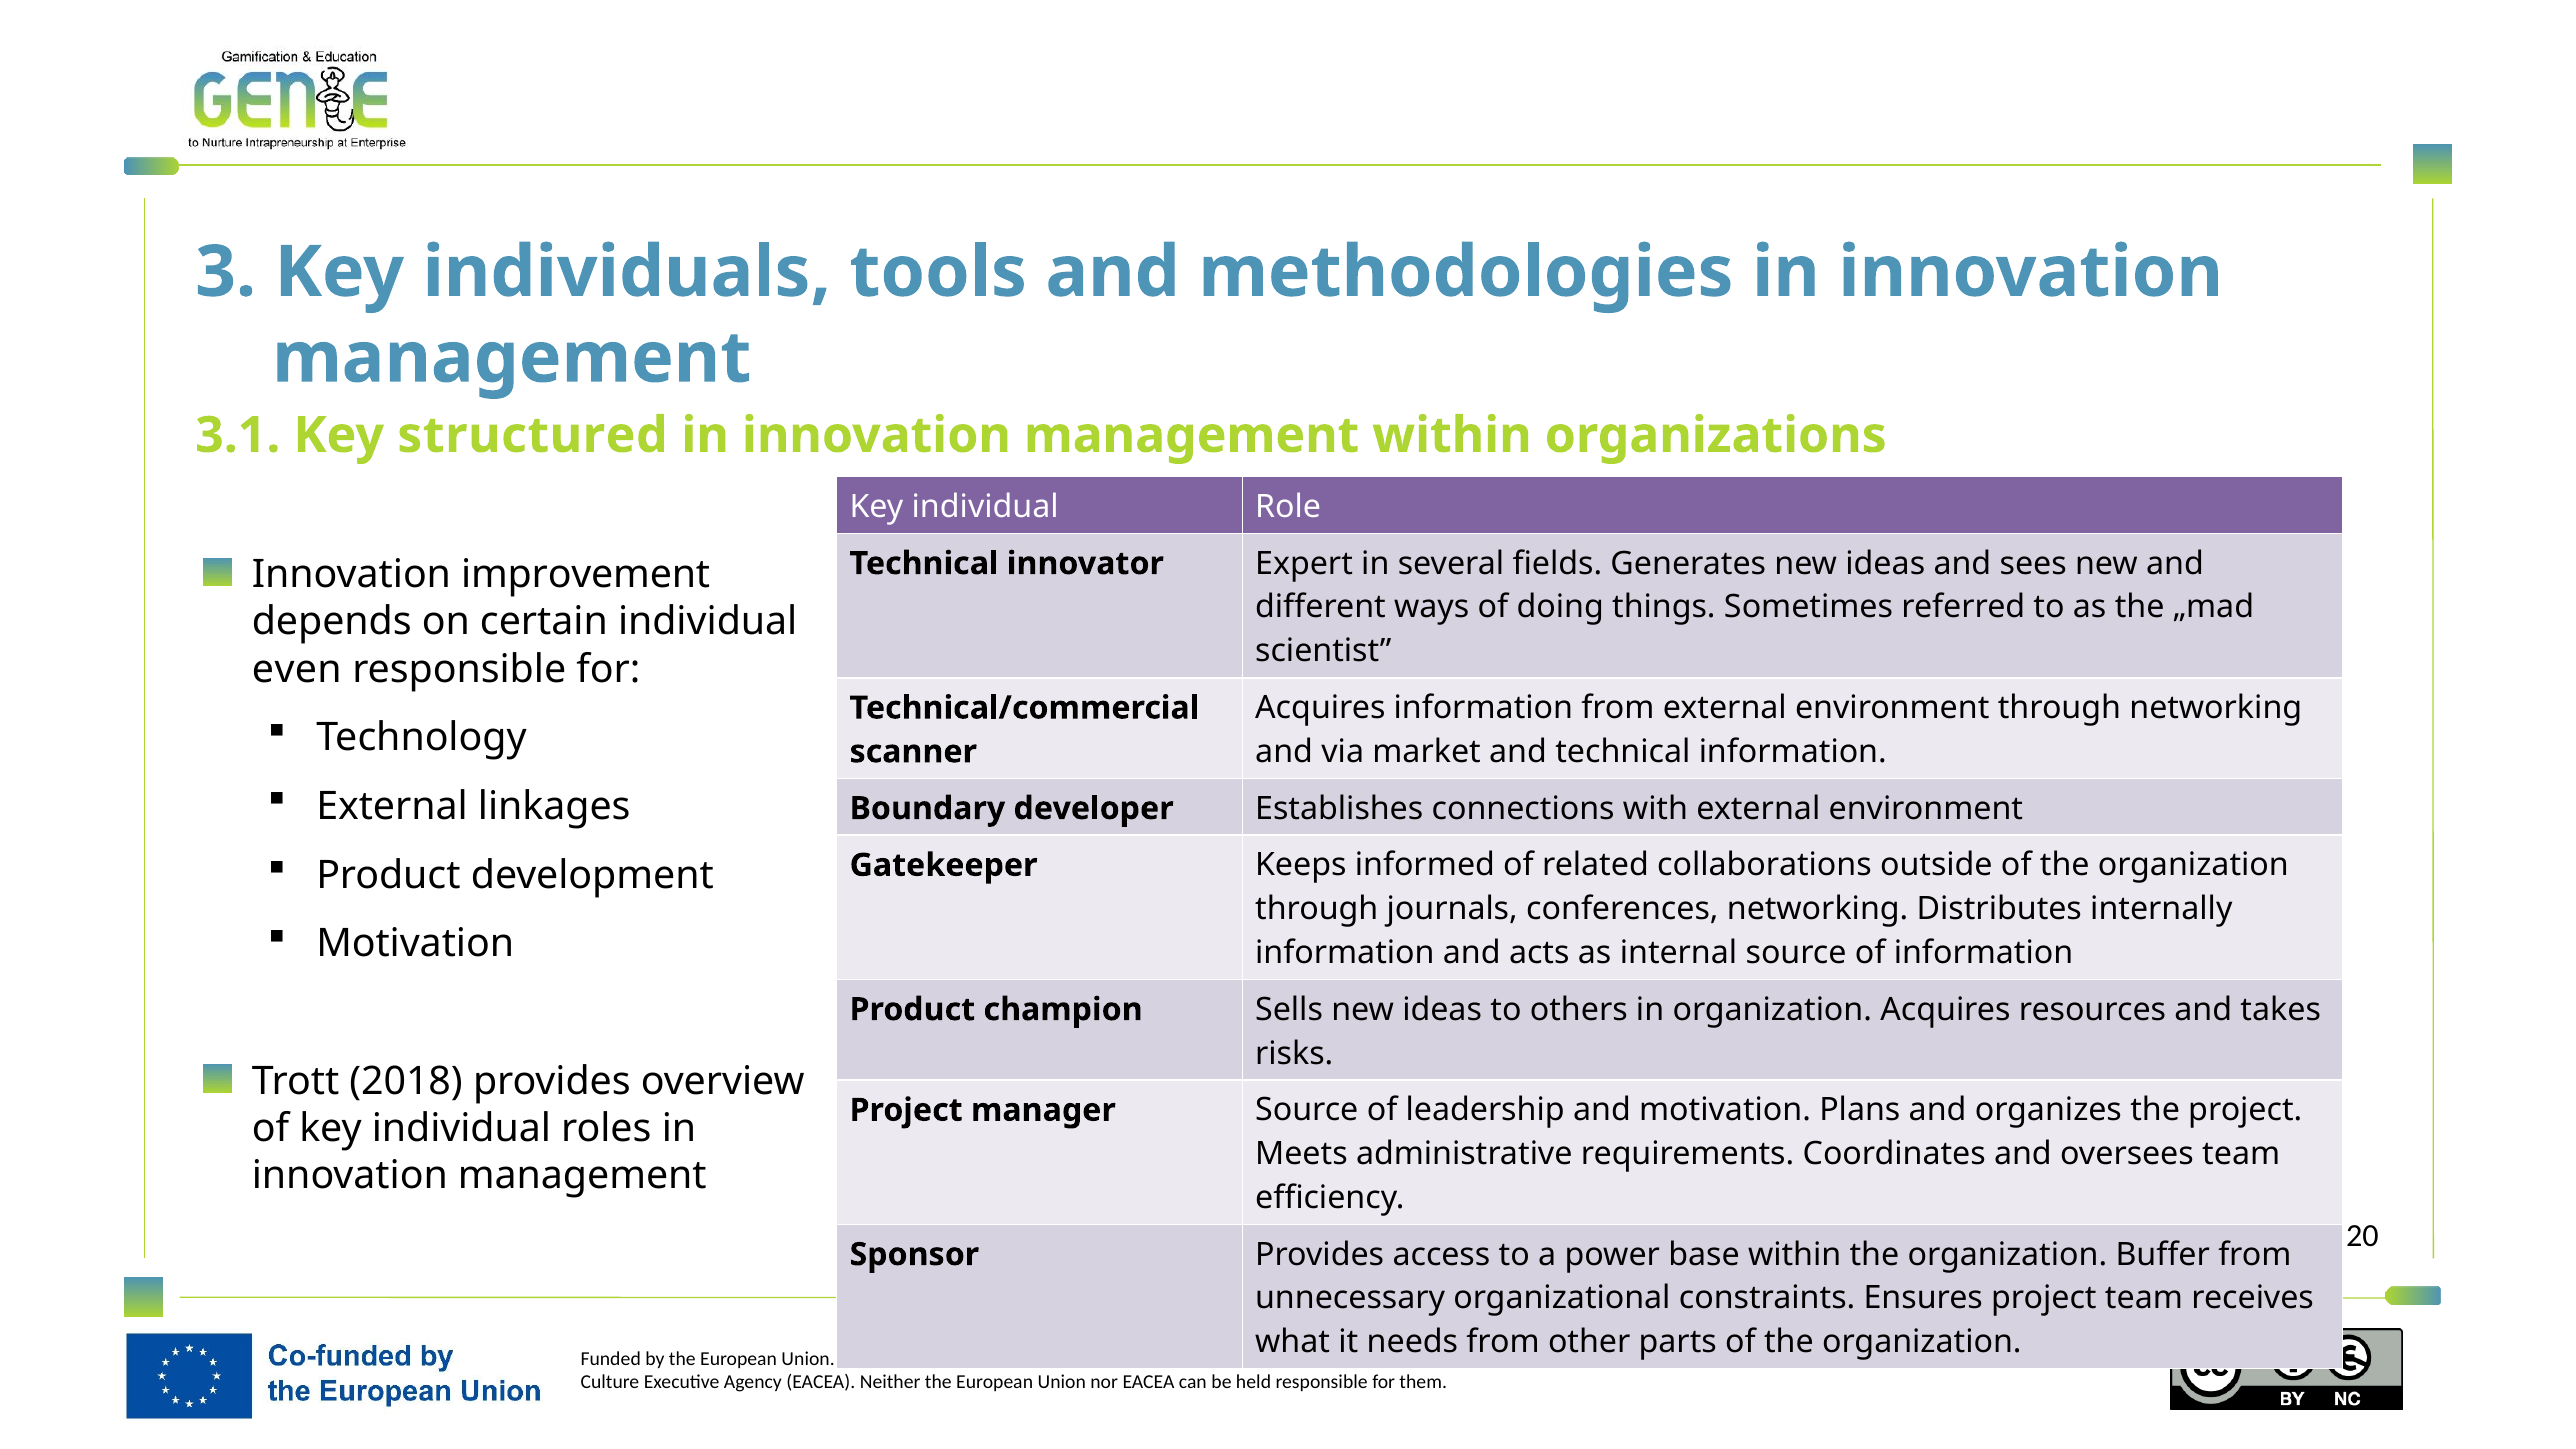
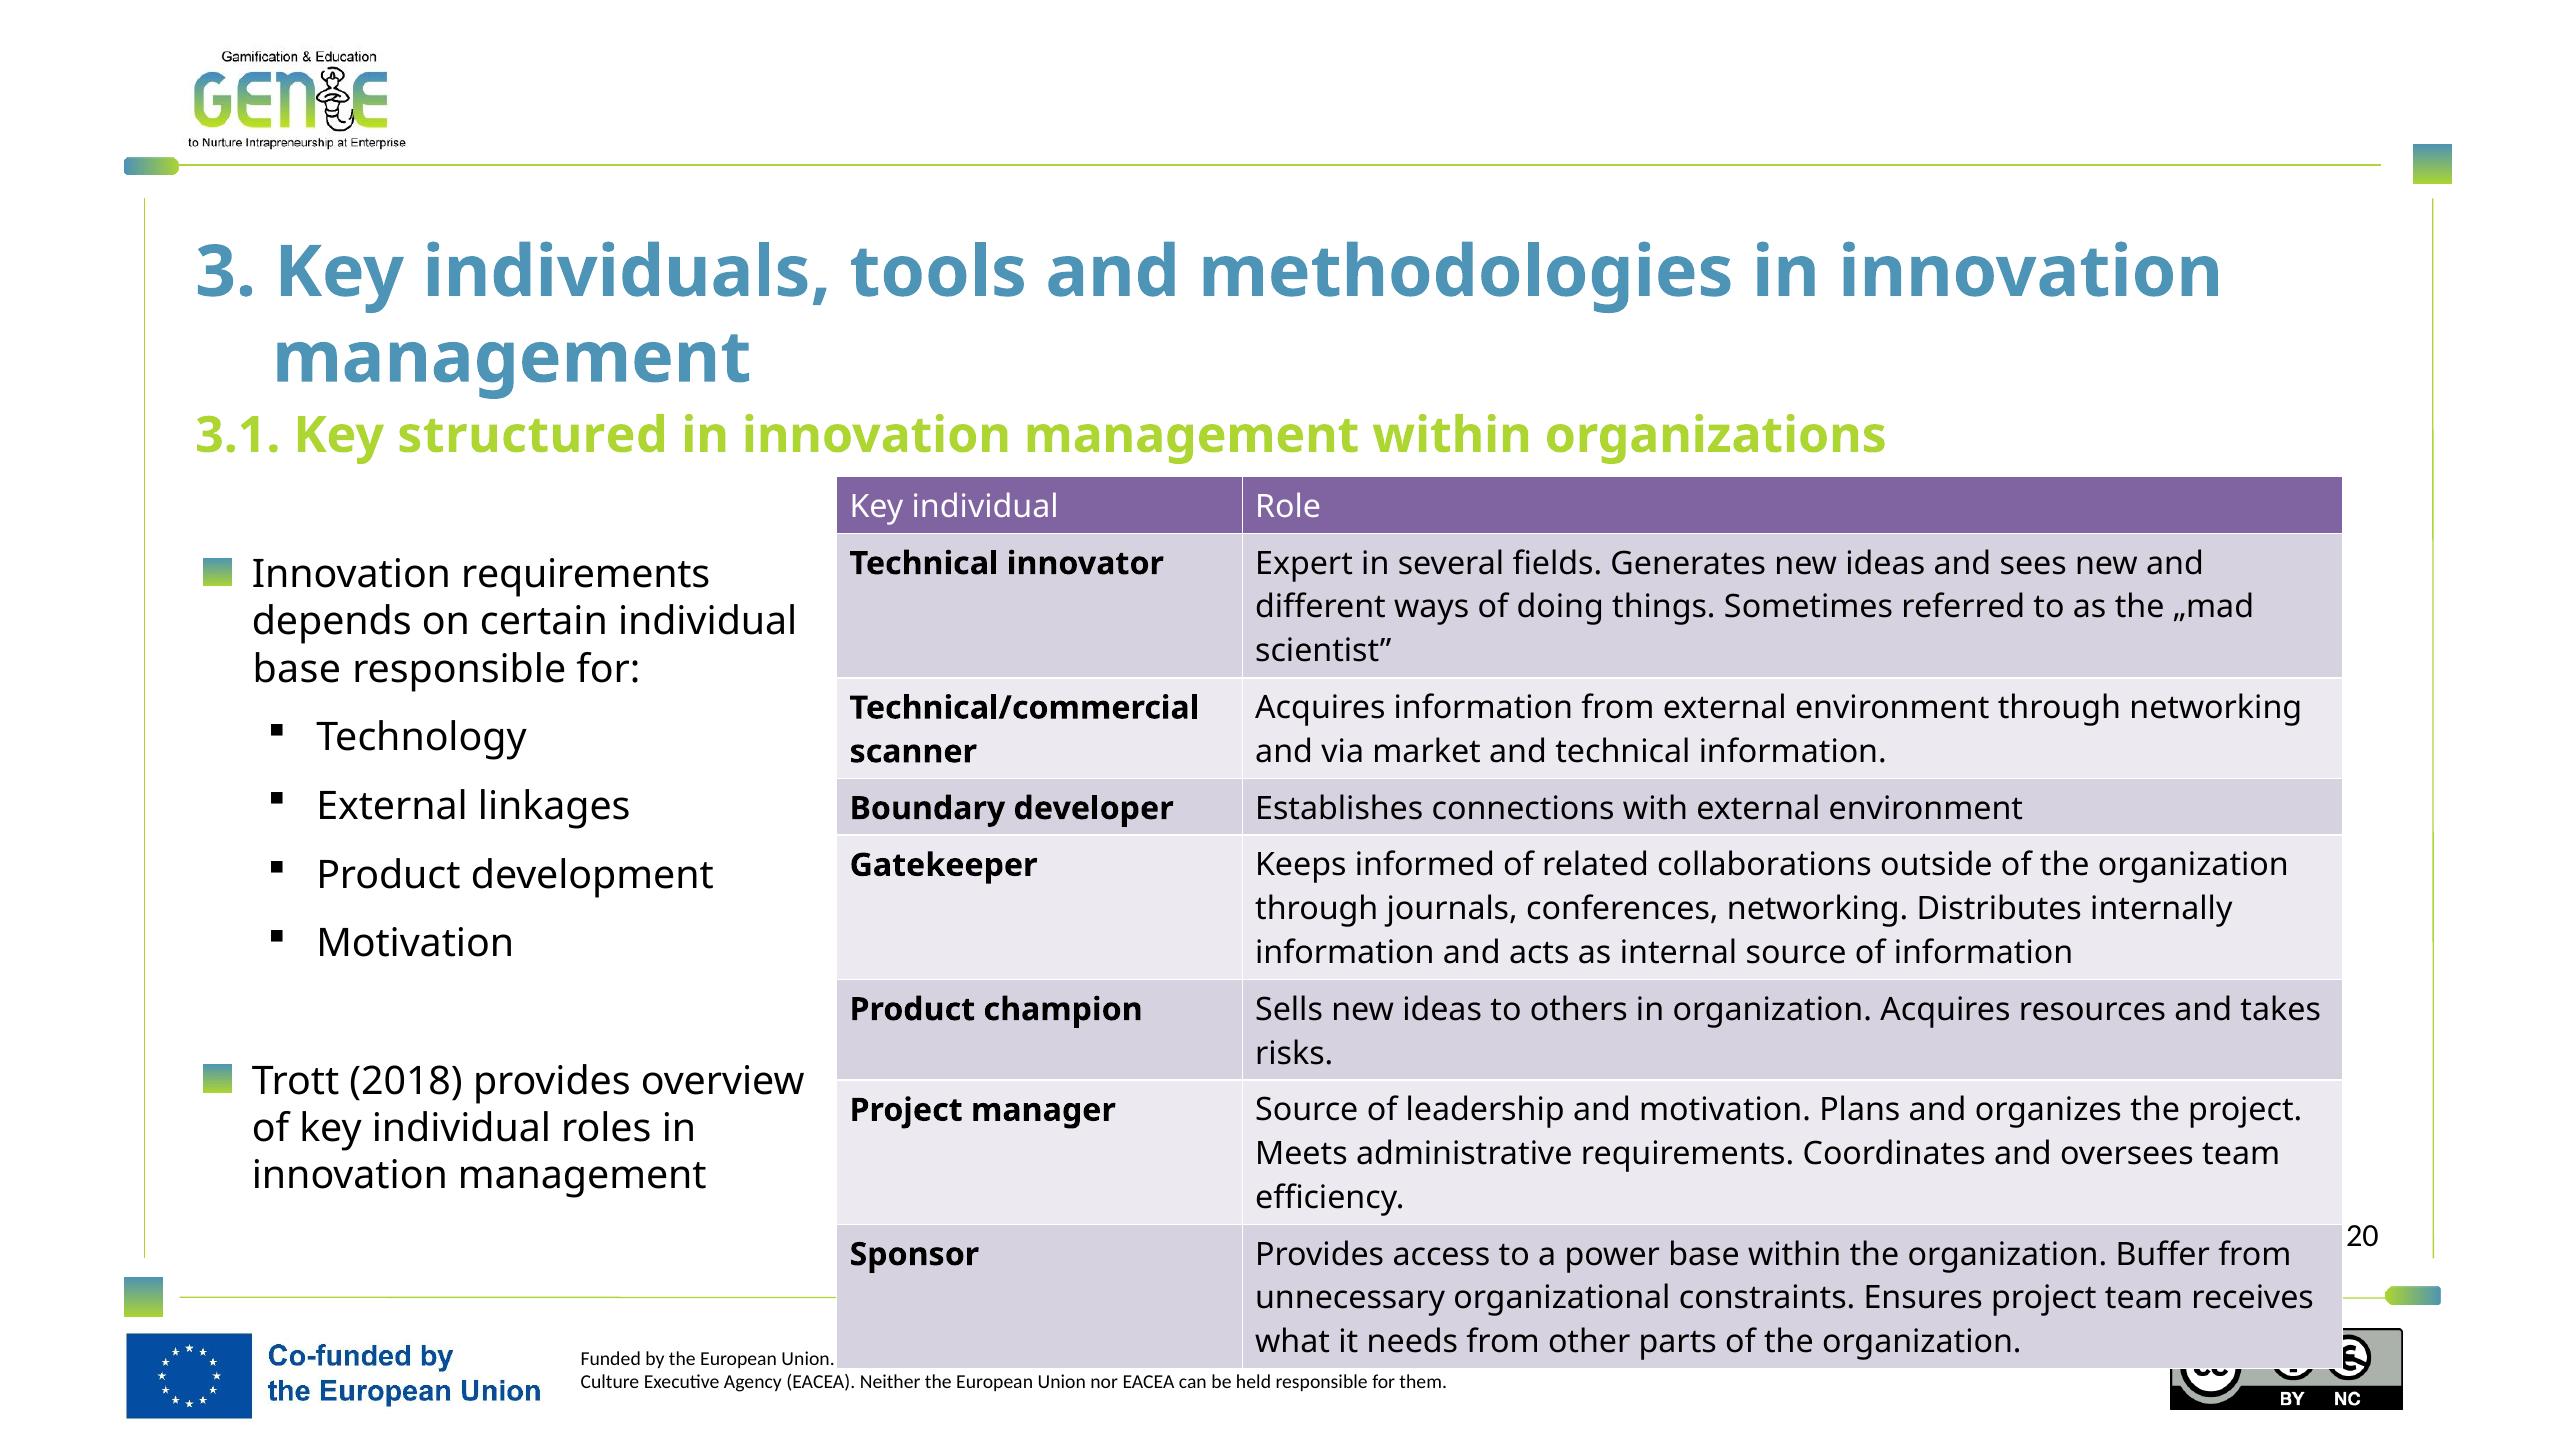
Innovation improvement: improvement -> requirements
even at (297, 669): even -> base
